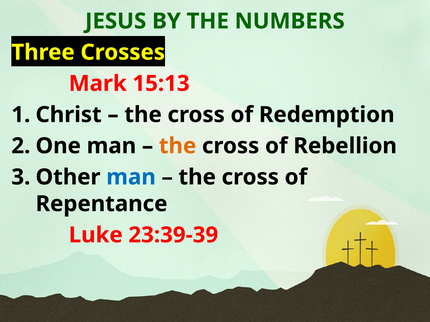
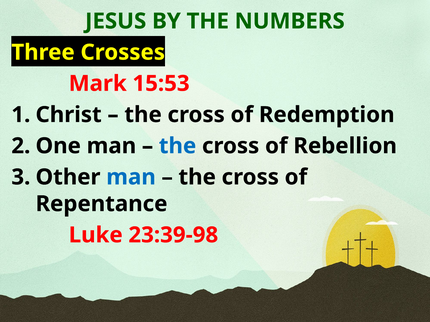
15:13: 15:13 -> 15:53
the at (178, 146) colour: orange -> blue
23:39-39: 23:39-39 -> 23:39-98
